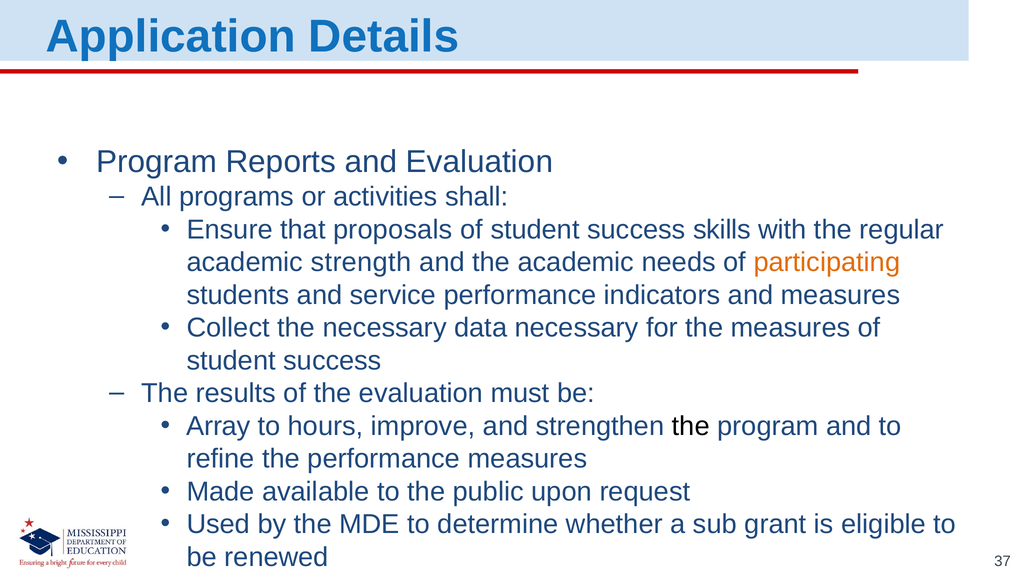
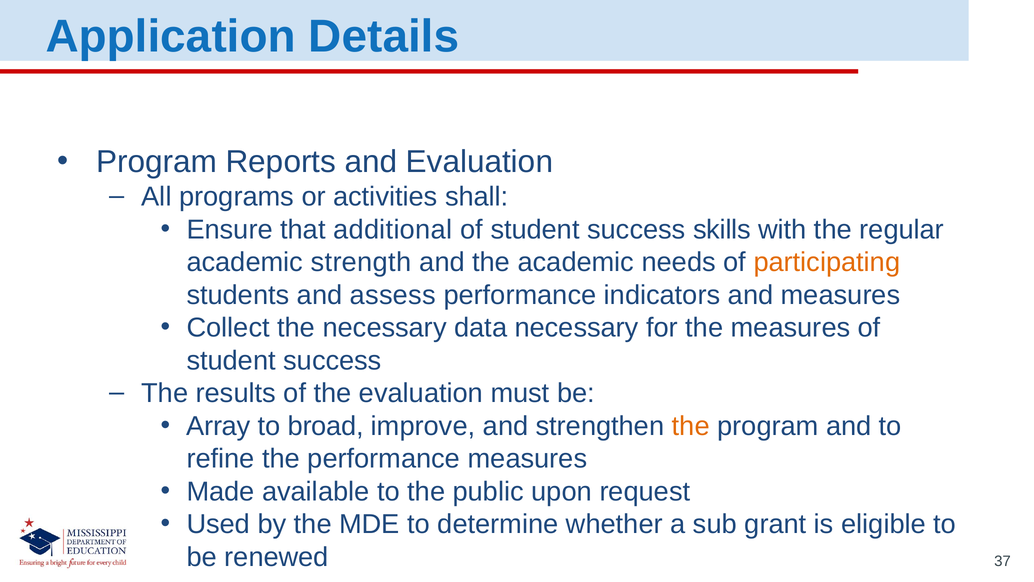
proposals: proposals -> additional
service: service -> assess
hours: hours -> broad
the at (691, 426) colour: black -> orange
